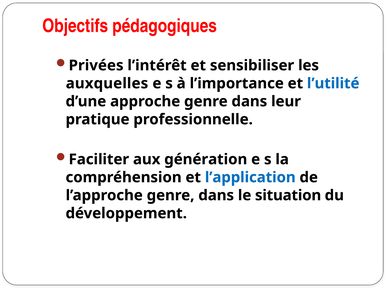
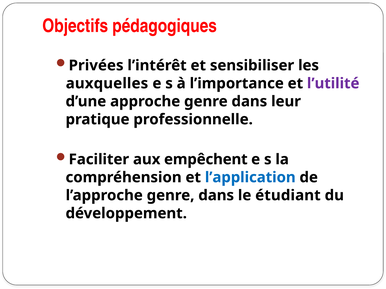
l’utilité colour: blue -> purple
génération: génération -> empêchent
situation: situation -> étudiant
